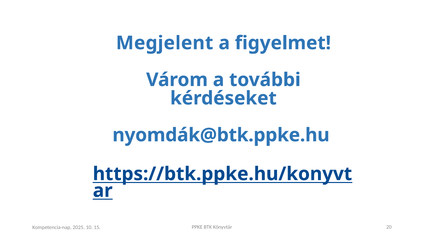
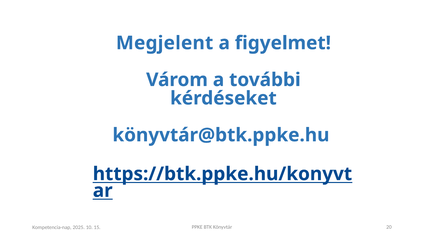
nyomdák@btk.ppke.hu: nyomdák@btk.ppke.hu -> könyvtár@btk.ppke.hu
